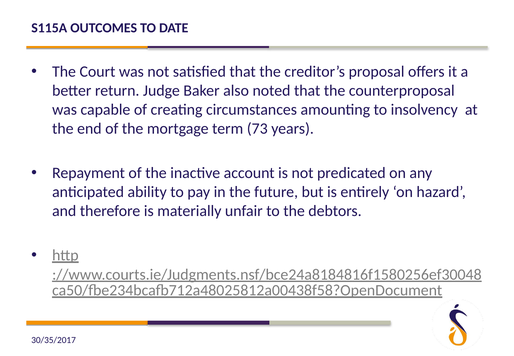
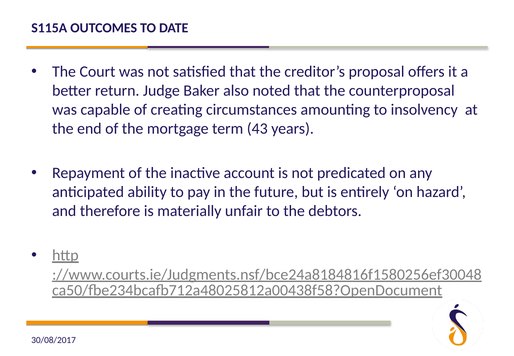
73: 73 -> 43
30/35/2017: 30/35/2017 -> 30/08/2017
